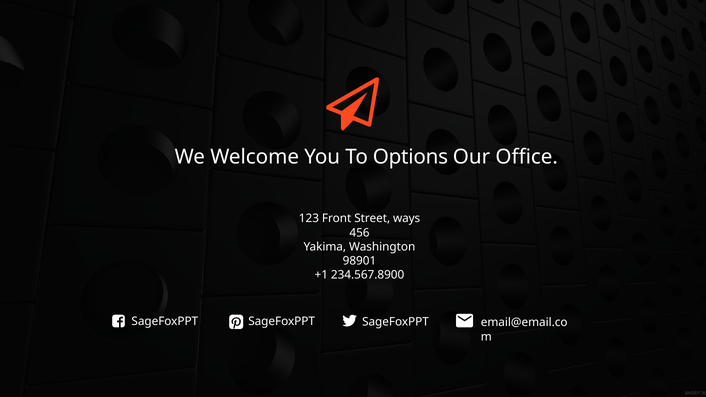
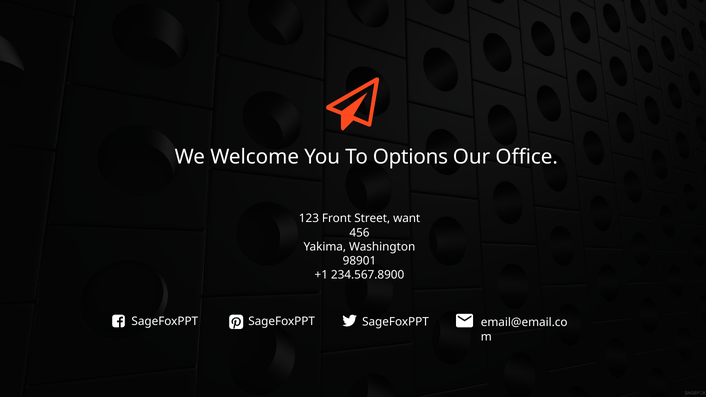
ways: ways -> want
